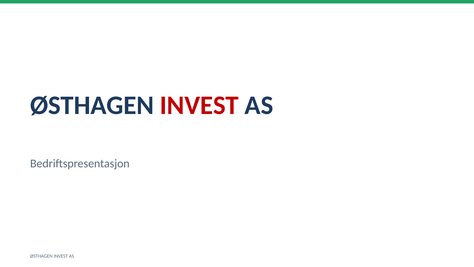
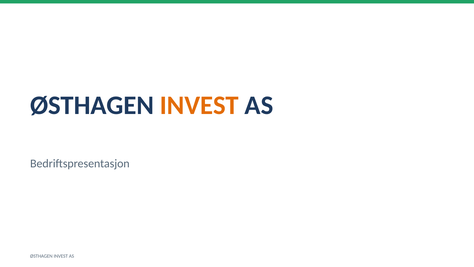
INVEST at (199, 105) colour: red -> orange
